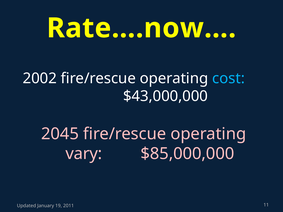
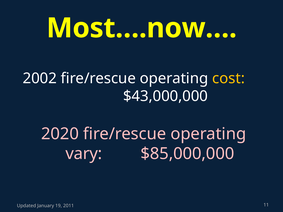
Rate….now…: Rate….now… -> Most….now…
cost colour: light blue -> yellow
2045: 2045 -> 2020
